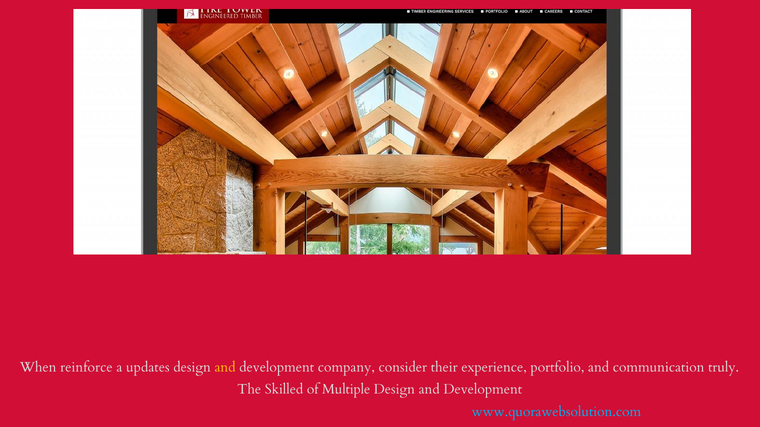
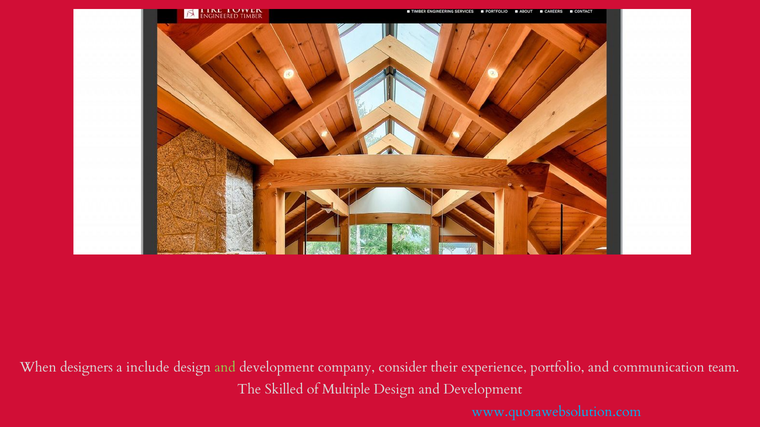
reinforce: reinforce -> designers
updates: updates -> include
and at (225, 368) colour: yellow -> light green
truly: truly -> team
